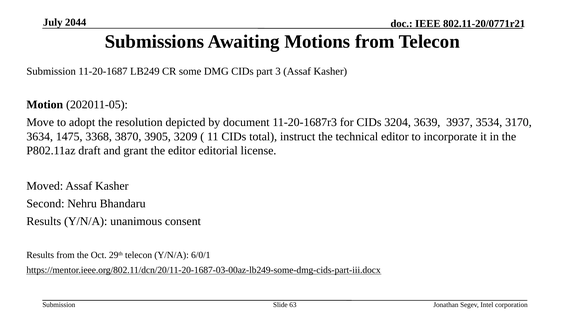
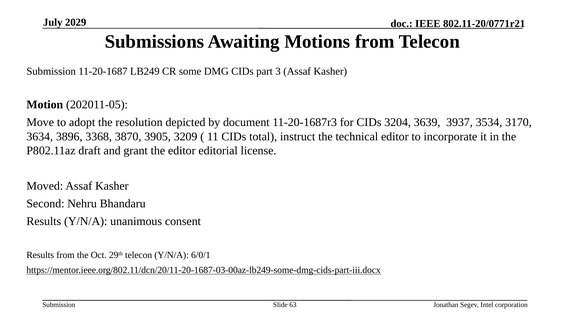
2044: 2044 -> 2029
1475: 1475 -> 3896
